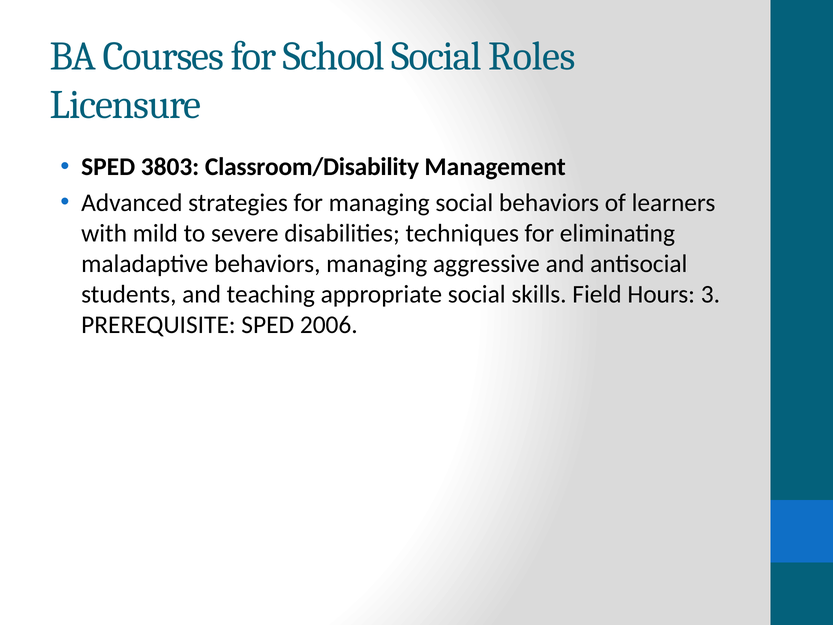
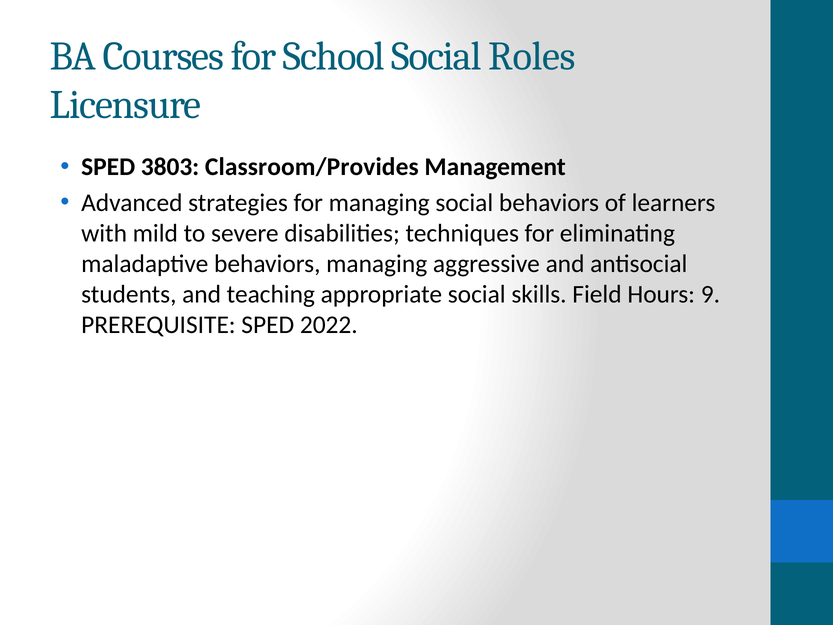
Classroom/Disability: Classroom/Disability -> Classroom/Provides
3: 3 -> 9
2006: 2006 -> 2022
